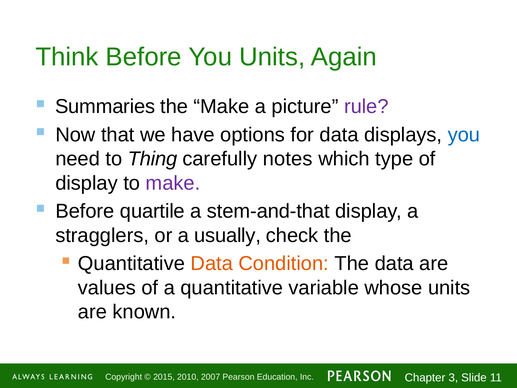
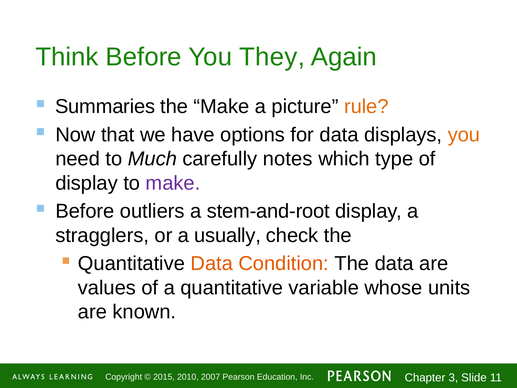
You Units: Units -> They
rule colour: purple -> orange
you at (464, 135) colour: blue -> orange
Thing: Thing -> Much
quartile: quartile -> outliers
stem-and-that: stem-and-that -> stem-and-root
